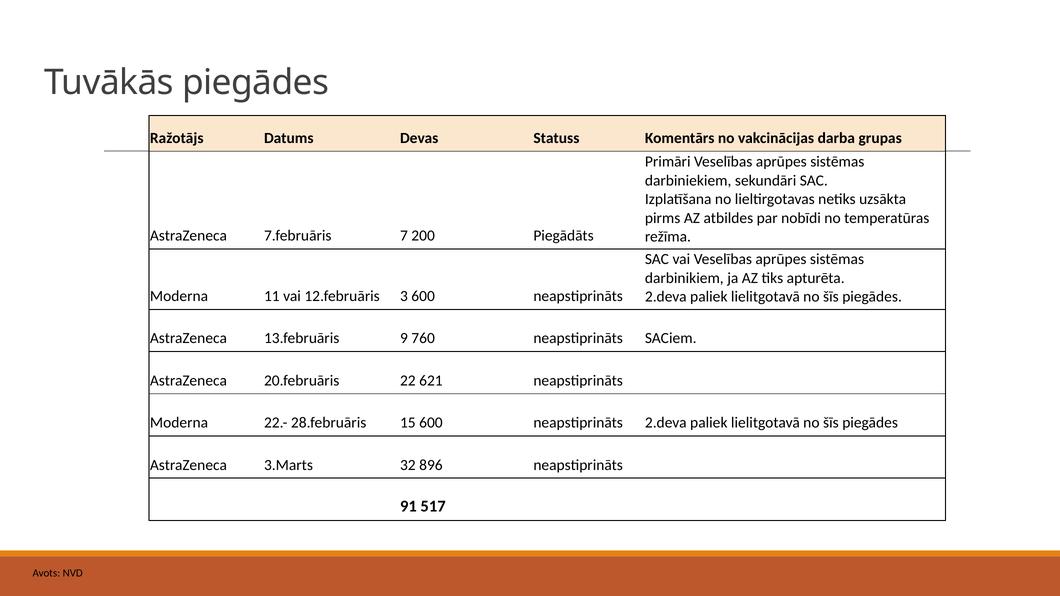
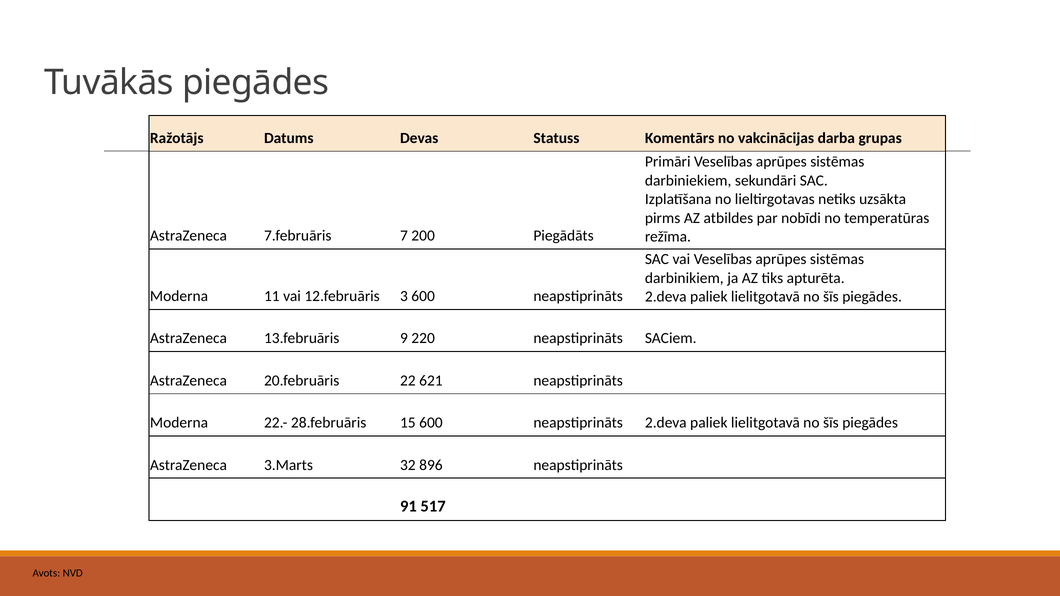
760: 760 -> 220
